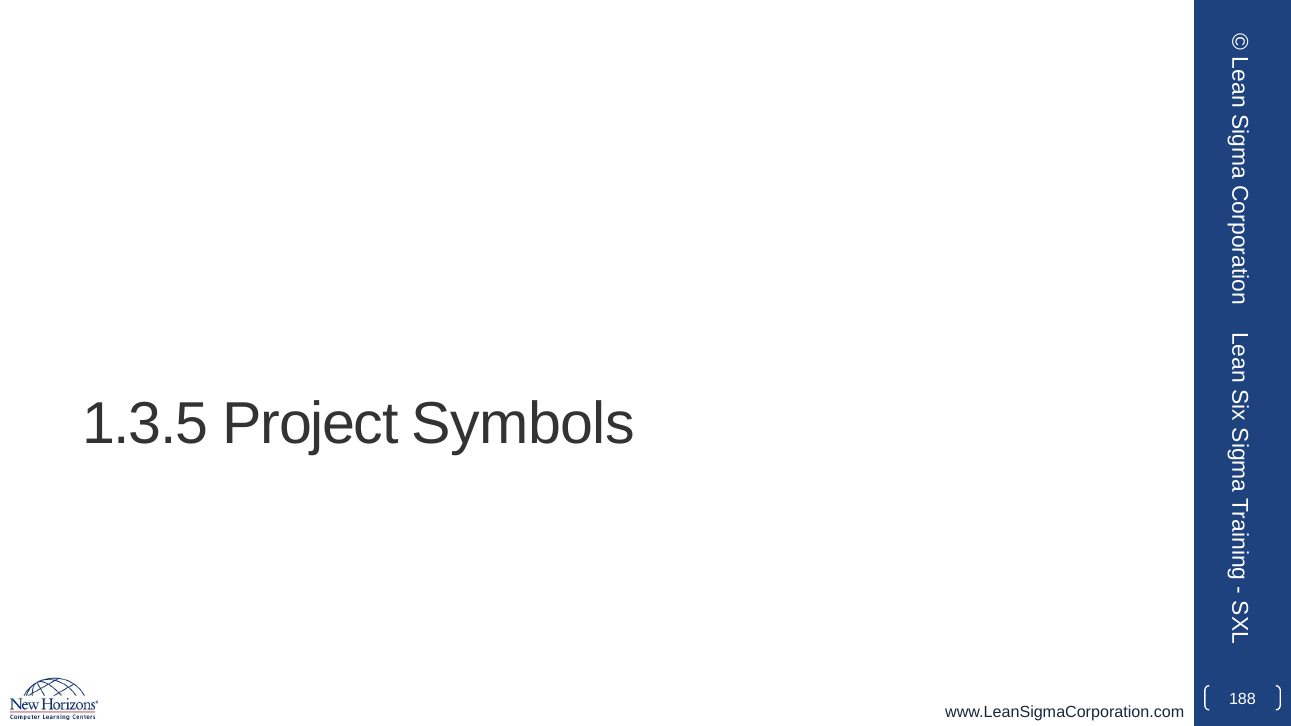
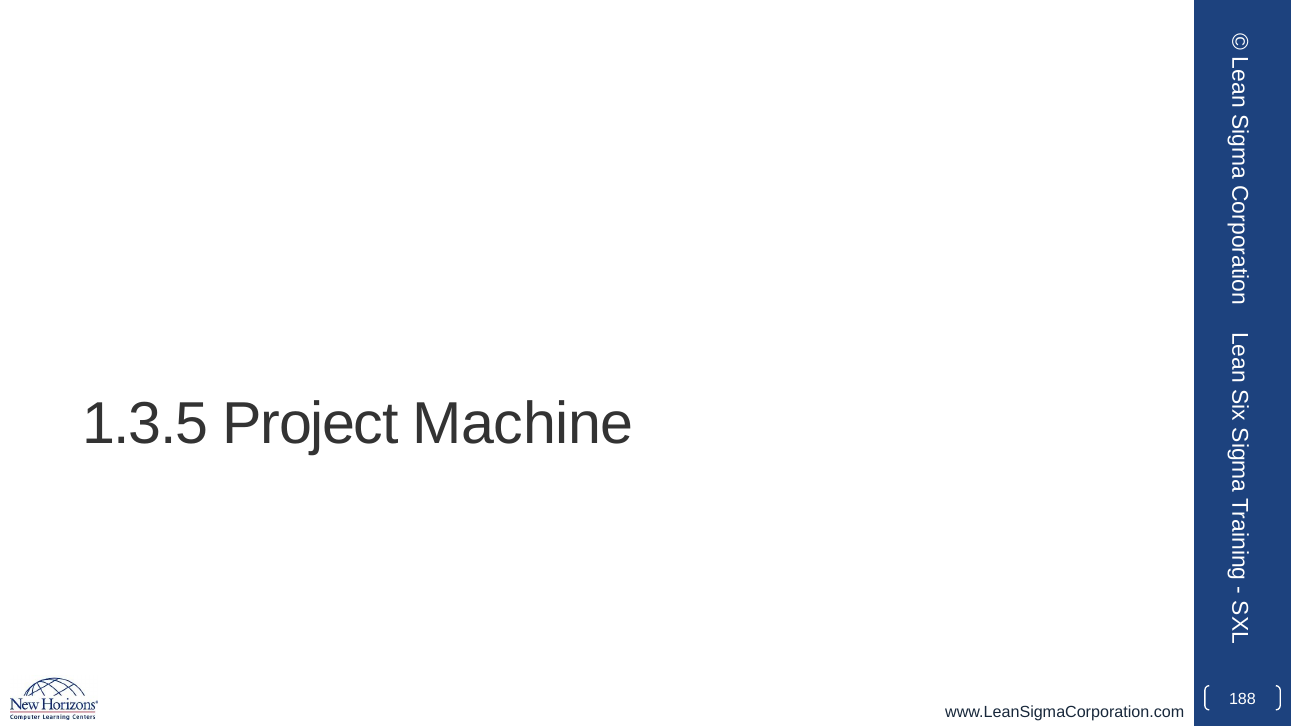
Symbols: Symbols -> Machine
